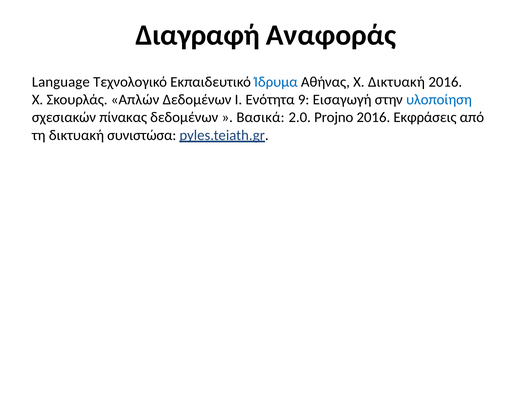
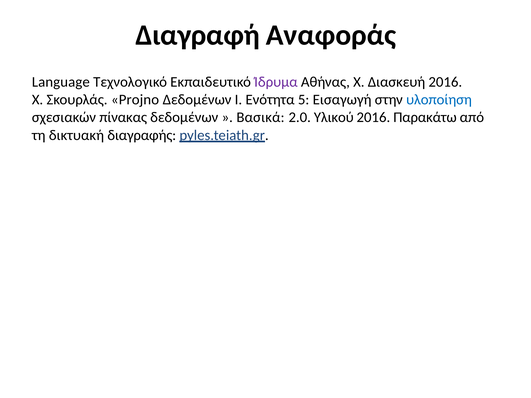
Ίδρυμα colour: blue -> purple
Χ Δικτυακή: Δικτυακή -> Διασκευή
Απλών: Απλών -> Projno
9: 9 -> 5
Projno: Projno -> Υλικού
Εκφράσεις: Εκφράσεις -> Παρακάτω
συνιστώσα: συνιστώσα -> διαγραφής
